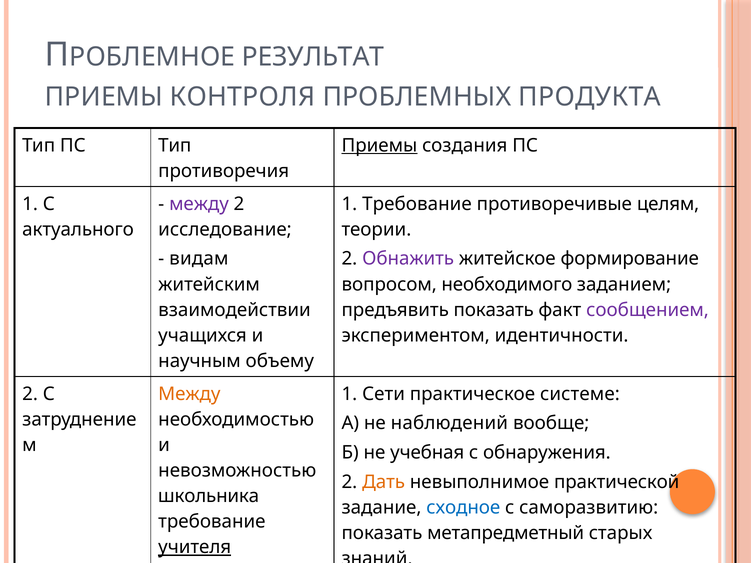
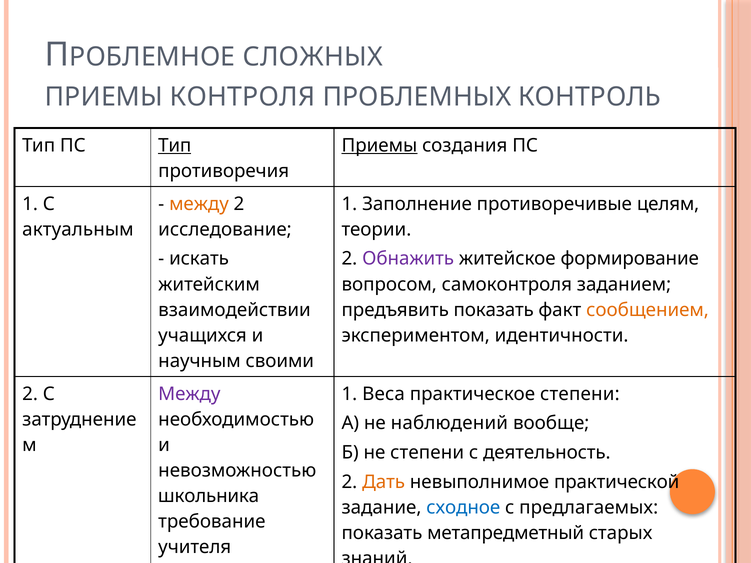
РЕЗУЛЬТАТ: РЕЗУЛЬТАТ -> СЛОЖНЫХ
ПРОДУКТА: ПРОДУКТА -> КОНТРОЛЬ
Тип at (175, 145) underline: none -> present
между at (199, 204) colour: purple -> orange
1 Требование: Требование -> Заполнение
актуального: актуального -> актуальным
видам: видам -> искать
необходимого: необходимого -> самоконтроля
сообщением colour: purple -> orange
объему: объему -> своими
Между at (189, 394) colour: orange -> purple
Сети: Сети -> Веса
практическое системе: системе -> степени
не учебная: учебная -> степени
обнаружения: обнаружения -> деятельность
саморазвитию: саморазвитию -> предлагаемых
учителя underline: present -> none
